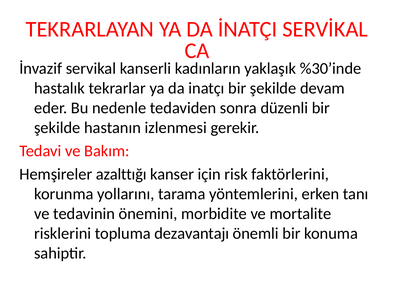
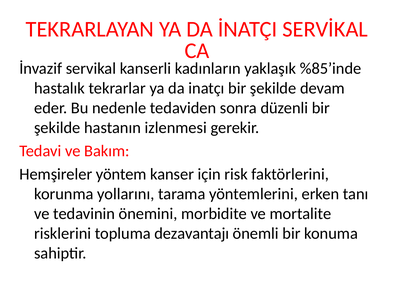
%30’inde: %30’inde -> %85’inde
azalttığı: azalttığı -> yöntem
